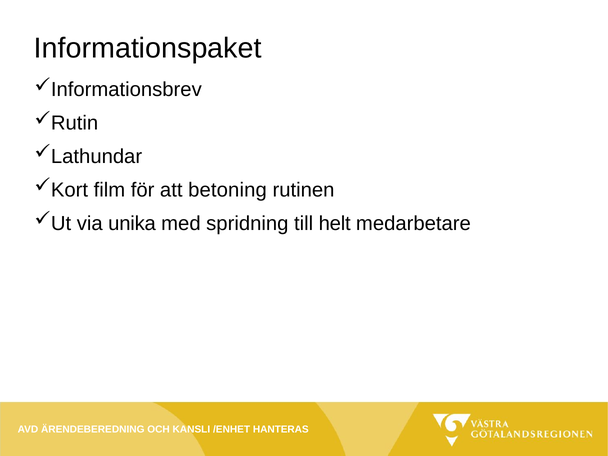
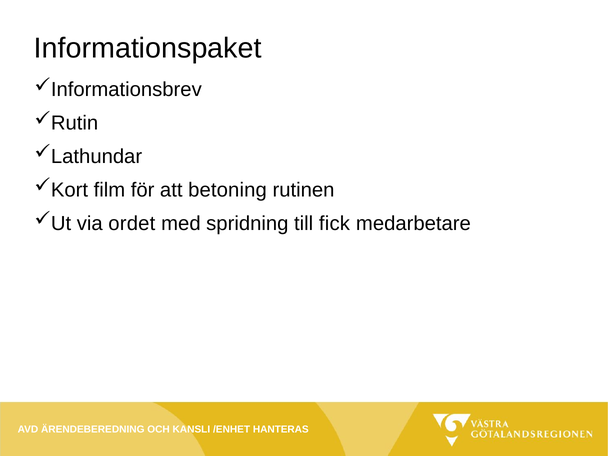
unika: unika -> ordet
helt: helt -> fick
